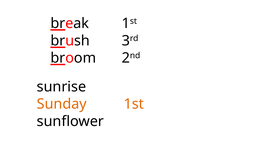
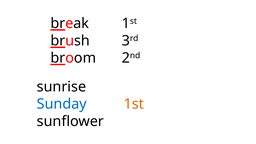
Sunday colour: orange -> blue
